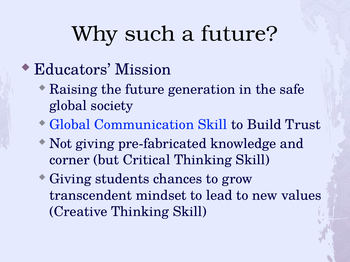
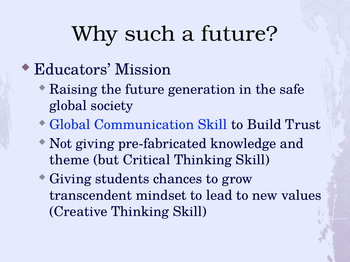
corner: corner -> theme
